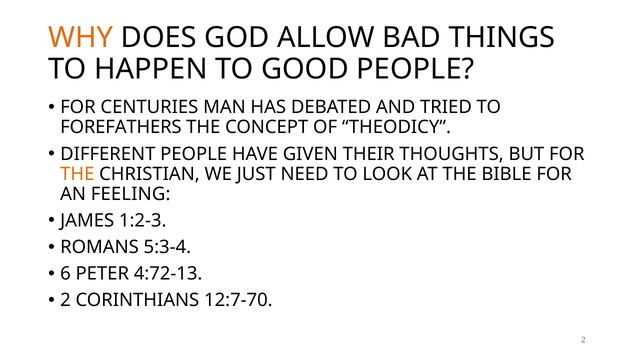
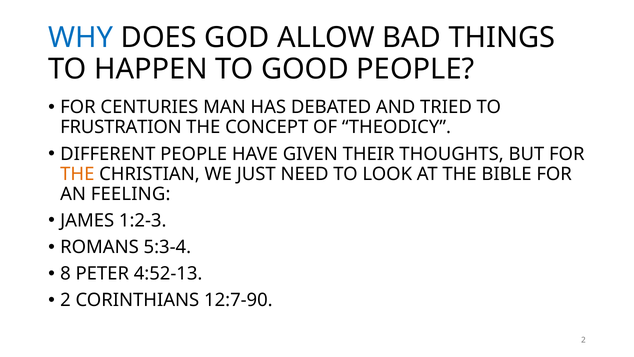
WHY colour: orange -> blue
FOREFATHERS: FOREFATHERS -> FRUSTRATION
6: 6 -> 8
4:72-13: 4:72-13 -> 4:52-13
12:7-70: 12:7-70 -> 12:7-90
